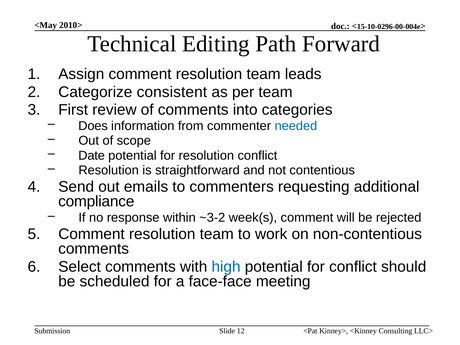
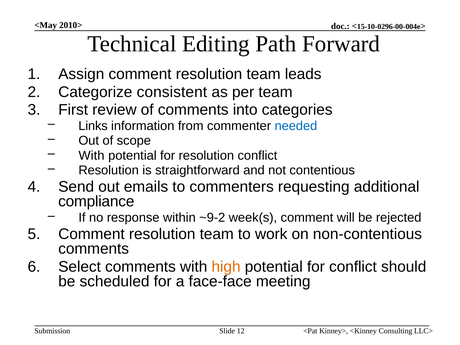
Does: Does -> Links
Date at (92, 156): Date -> With
~3-2: ~3-2 -> ~9-2
high colour: blue -> orange
